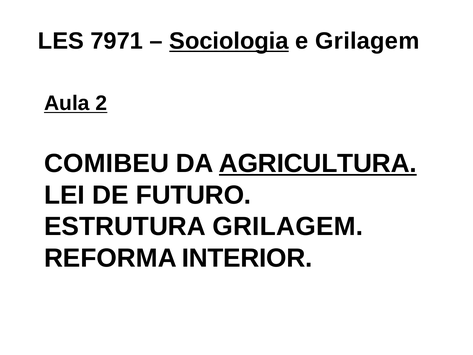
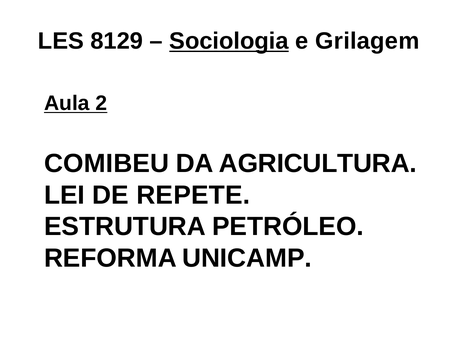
7971: 7971 -> 8129
AGRICULTURA underline: present -> none
FUTURO: FUTURO -> REPETE
ESTRUTURA GRILAGEM: GRILAGEM -> PETRÓLEO
INTERIOR: INTERIOR -> UNICAMP
